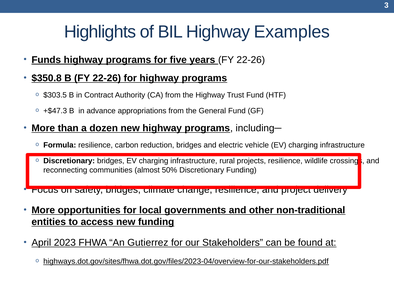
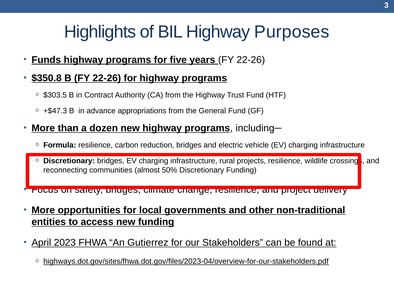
Examples: Examples -> Purposes
